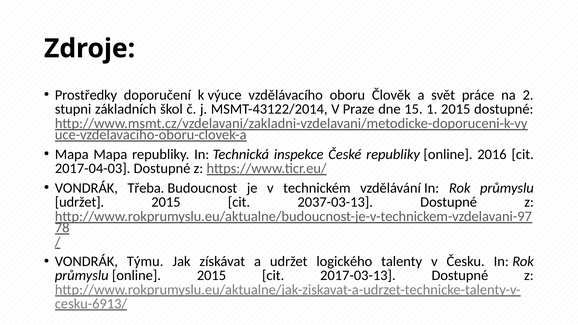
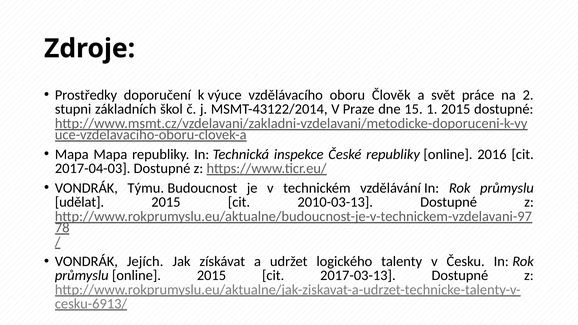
Třeba: Třeba -> Týmu
udržet at (80, 202): udržet -> udělat
2037-03-13: 2037-03-13 -> 2010-03-13
Týmu: Týmu -> Jejích
